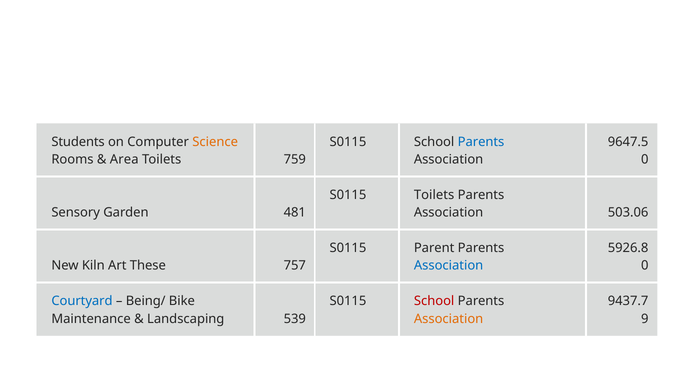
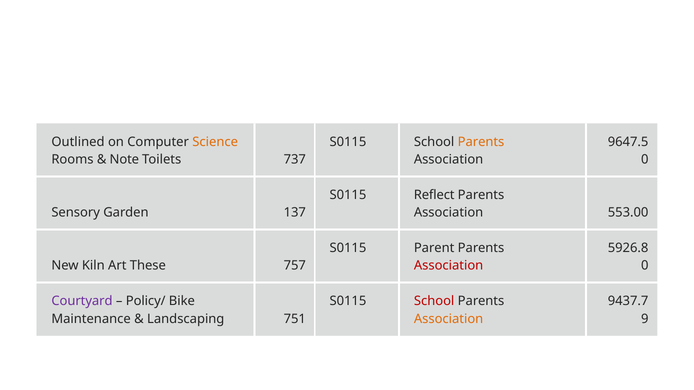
Students: Students -> Outlined
Parents at (481, 142) colour: blue -> orange
Area: Area -> Note
759: 759 -> 737
S0115 Toilets: Toilets -> Reflect
481: 481 -> 137
503.06: 503.06 -> 553.00
Association at (449, 266) colour: blue -> red
Courtyard colour: blue -> purple
Being/: Being/ -> Policy/
539: 539 -> 751
